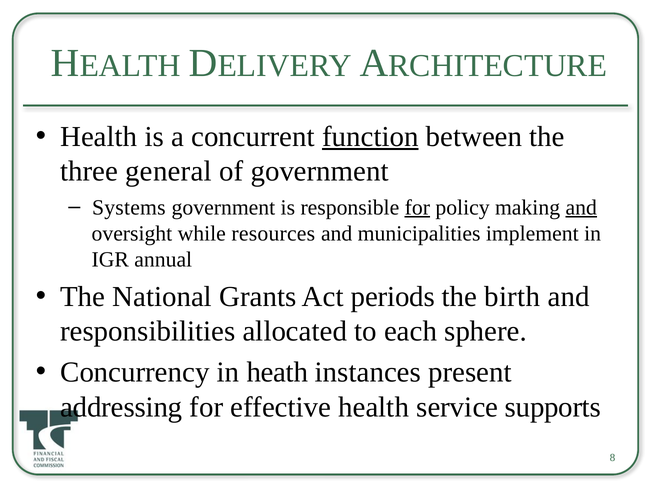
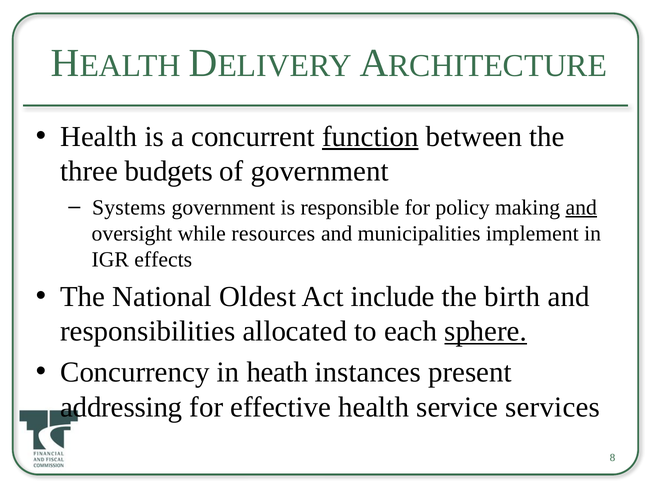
general: general -> budgets
for at (417, 208) underline: present -> none
annual: annual -> effects
Grants: Grants -> Oldest
periods: periods -> include
sphere underline: none -> present
supports: supports -> services
